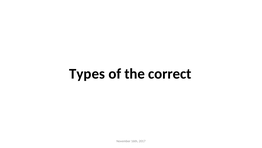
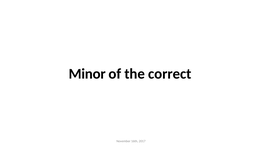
Types: Types -> Minor
